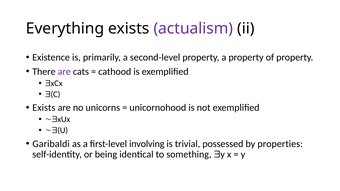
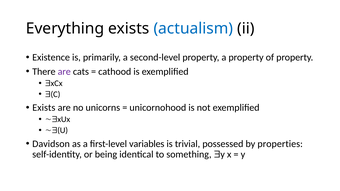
actualism colour: purple -> blue
Garibaldi: Garibaldi -> Davidson
involving: involving -> variables
